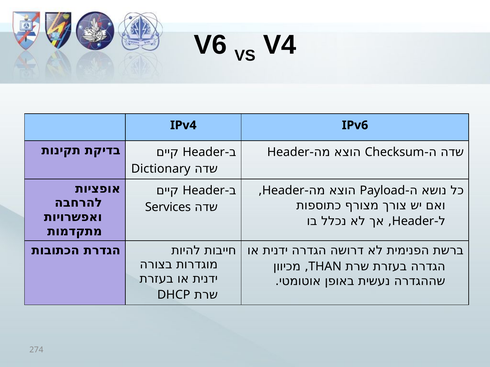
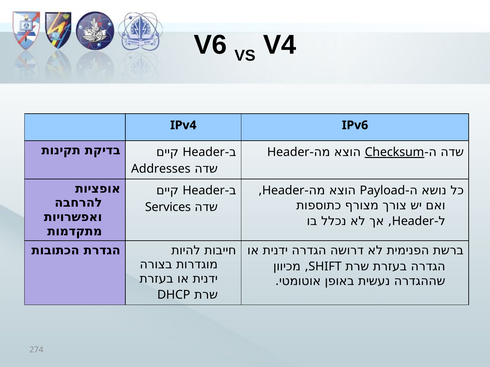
Checksum underline: none -> present
Dictionary: Dictionary -> Addresses
THAN: THAN -> SHIFT
